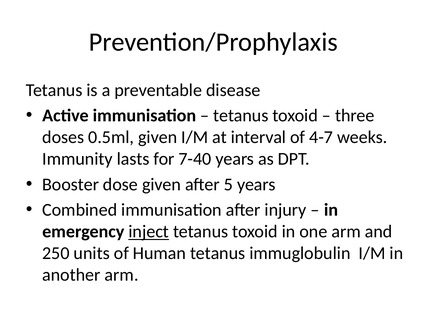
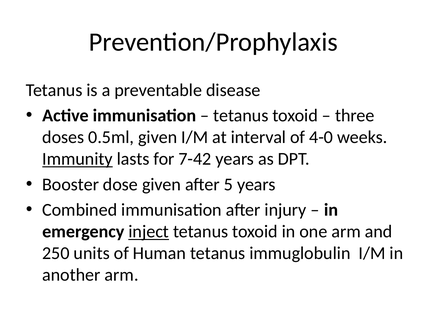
4-7: 4-7 -> 4-0
Immunity underline: none -> present
7-40: 7-40 -> 7-42
